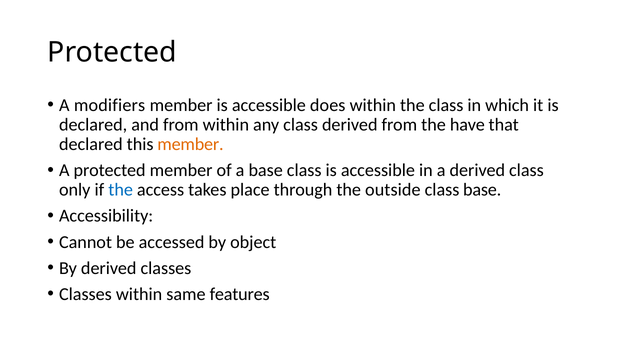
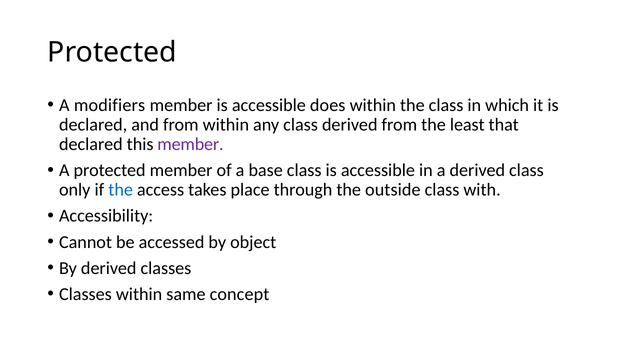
have: have -> least
member at (190, 144) colour: orange -> purple
class base: base -> with
features: features -> concept
